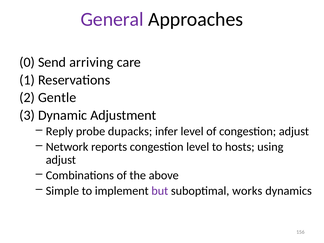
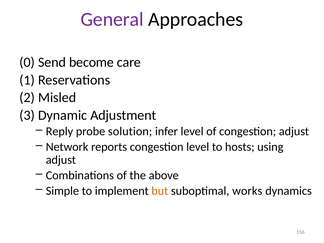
arriving: arriving -> become
Gentle: Gentle -> Misled
dupacks: dupacks -> solution
but colour: purple -> orange
